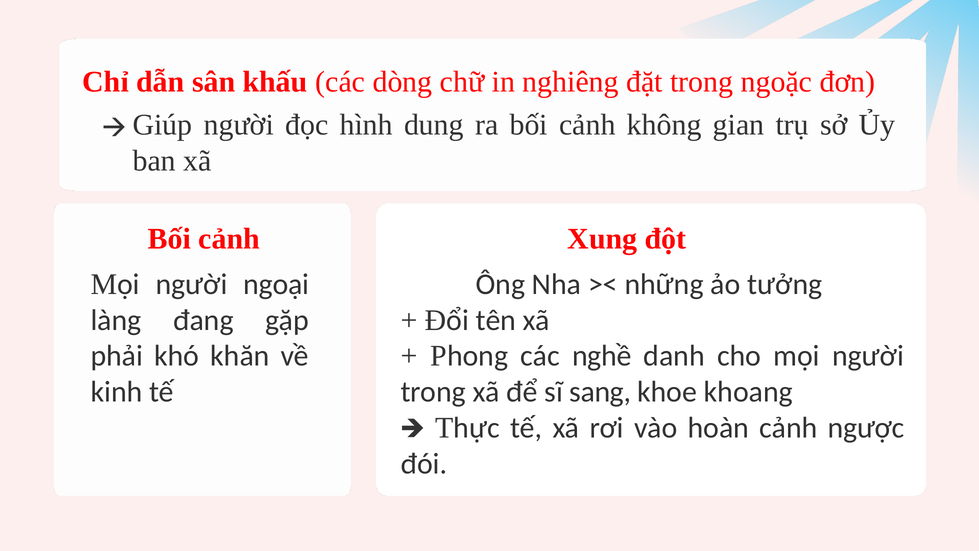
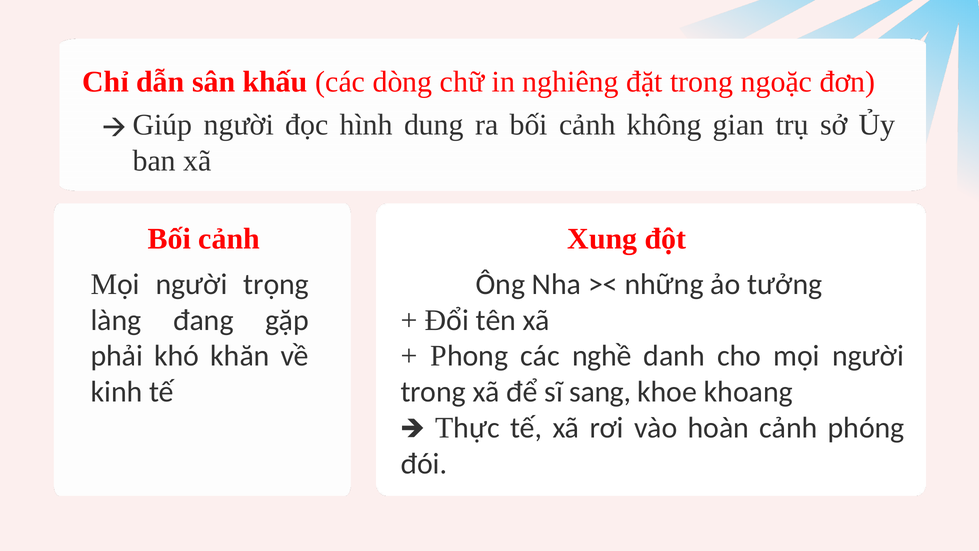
ngoại: ngoại -> trọng
ngược: ngược -> phóng
